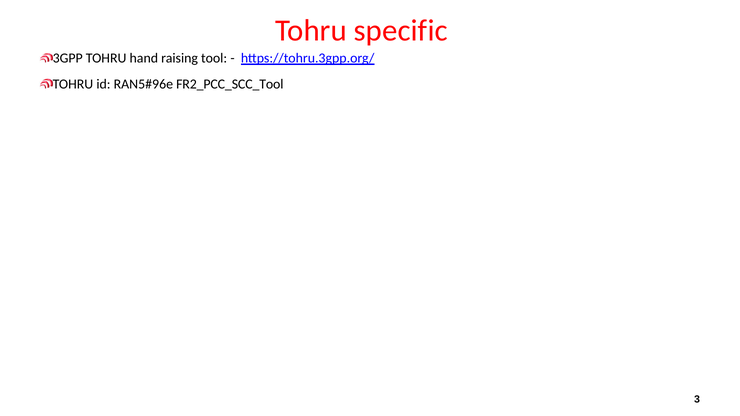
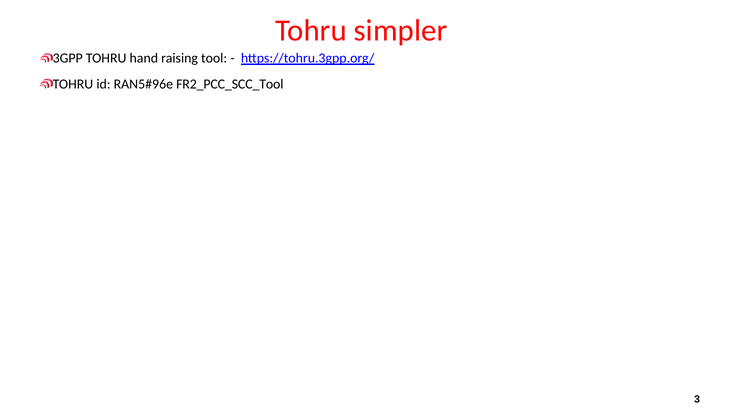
specific: specific -> simpler
